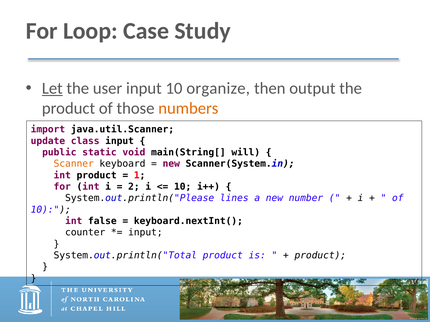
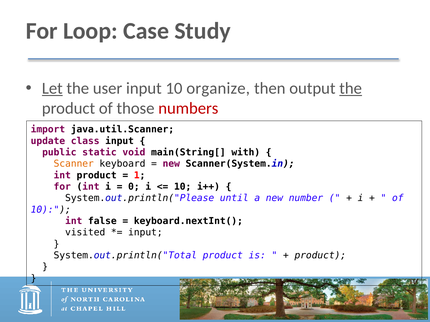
the at (351, 89) underline: none -> present
numbers colour: orange -> red
will: will -> with
2: 2 -> 0
lines: lines -> until
counter: counter -> visited
